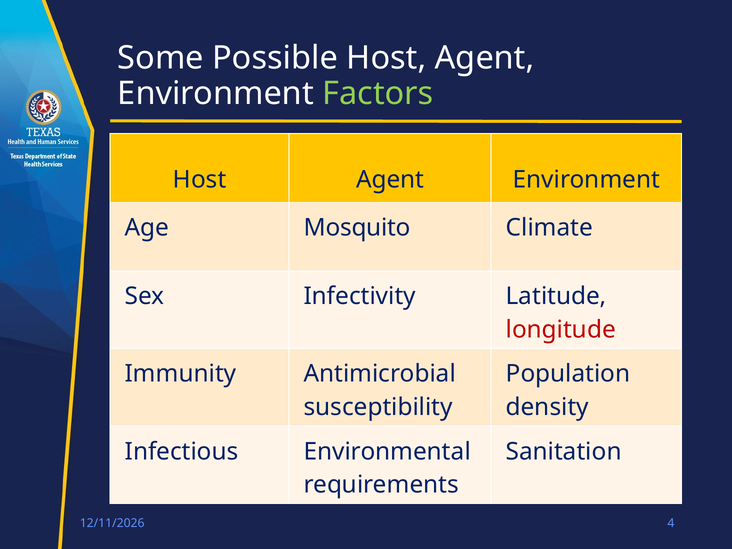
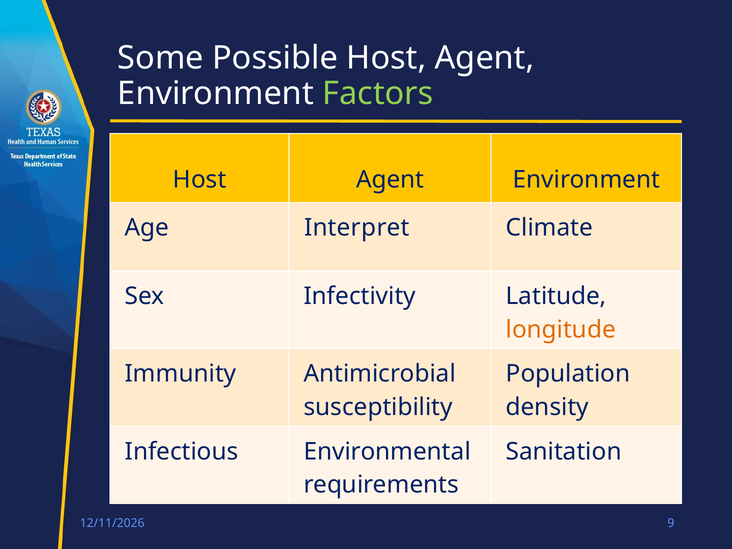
Mosquito: Mosquito -> Interpret
longitude colour: red -> orange
4: 4 -> 9
